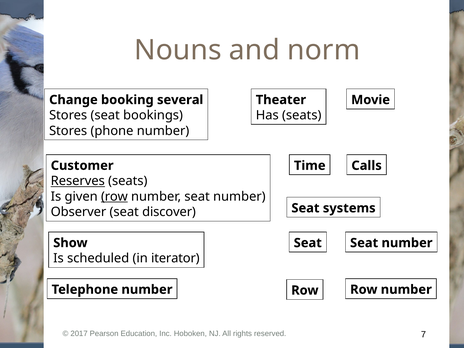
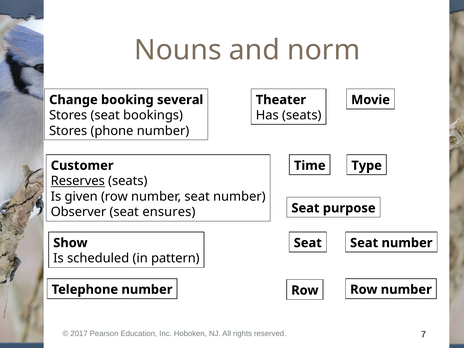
Calls: Calls -> Type
row at (114, 197) underline: present -> none
systems: systems -> purpose
discover: discover -> ensures
iterator: iterator -> pattern
